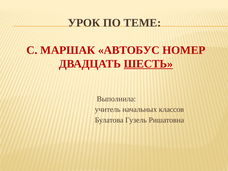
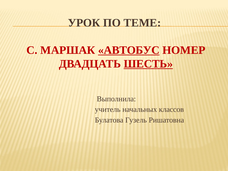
АВТОБУС underline: none -> present
